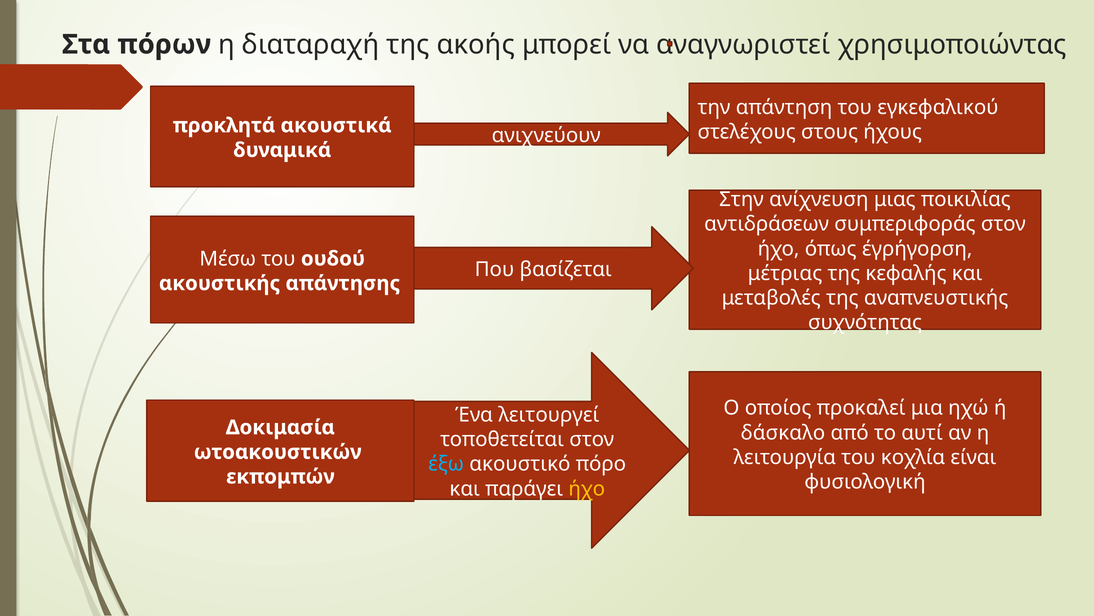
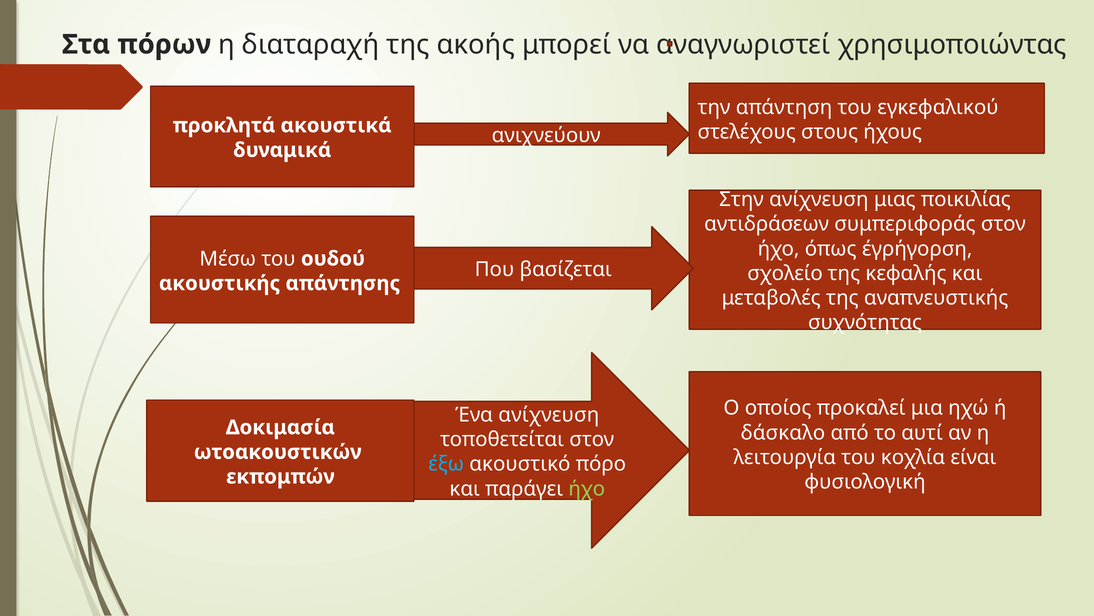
μέτριας: μέτριας -> σχολείο
Ένα λειτουργεί: λειτουργεί -> ανίχνευση
ήχο at (587, 488) colour: yellow -> light green
